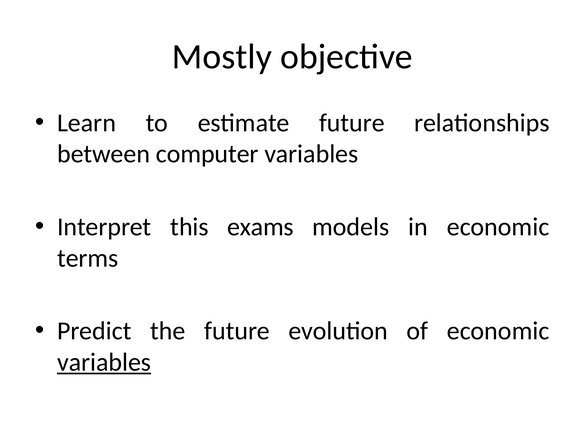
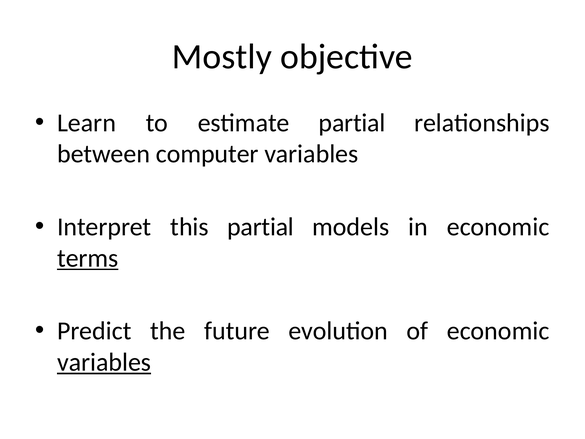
estimate future: future -> partial
this exams: exams -> partial
terms underline: none -> present
